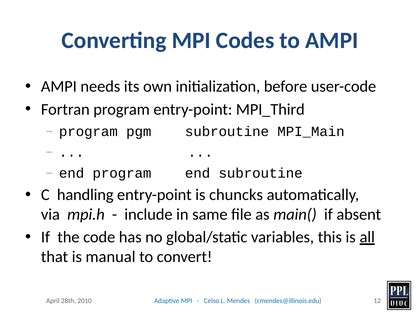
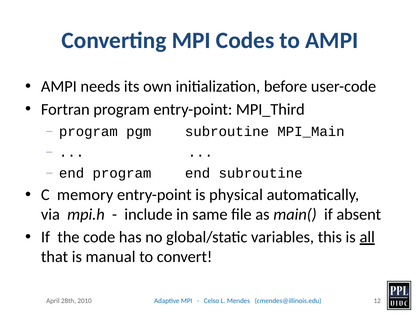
handling: handling -> memory
chuncks: chuncks -> physical
